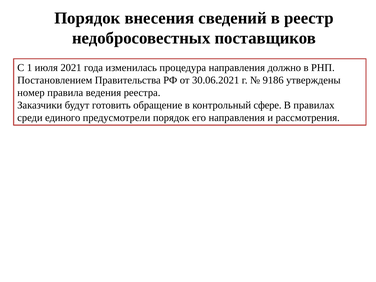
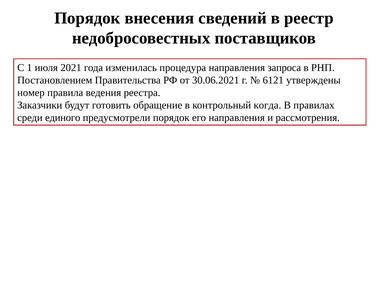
должно: должно -> запроса
9186: 9186 -> 6121
сфере: сфере -> когда
